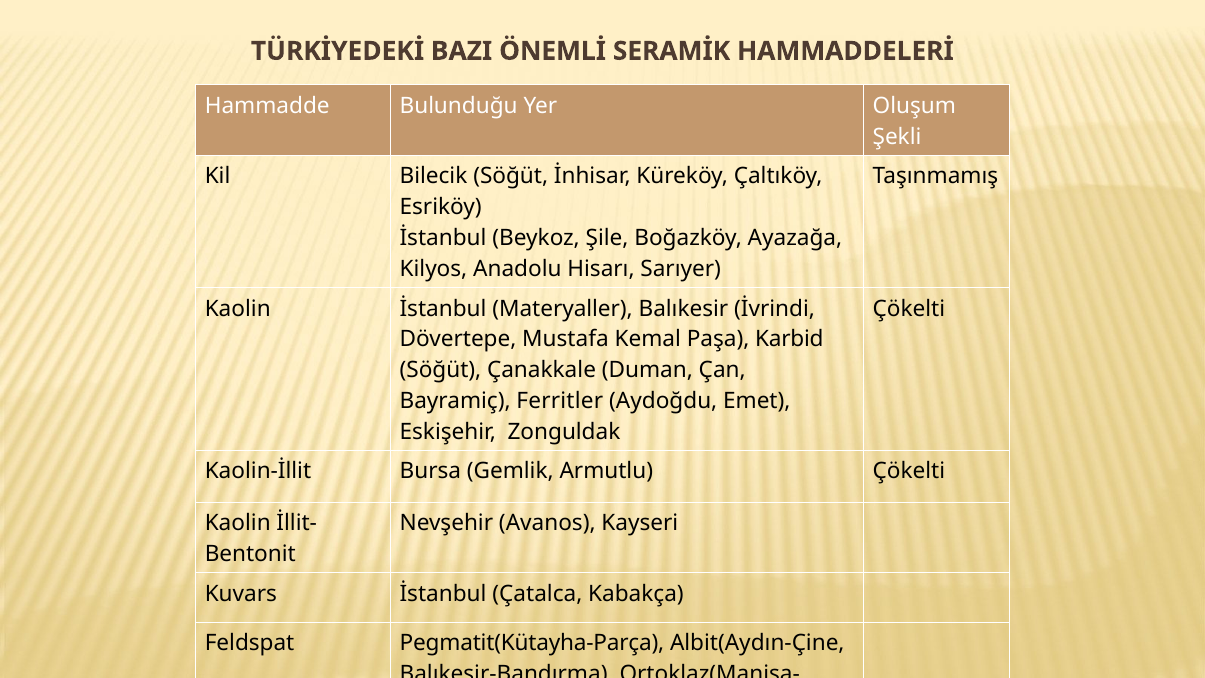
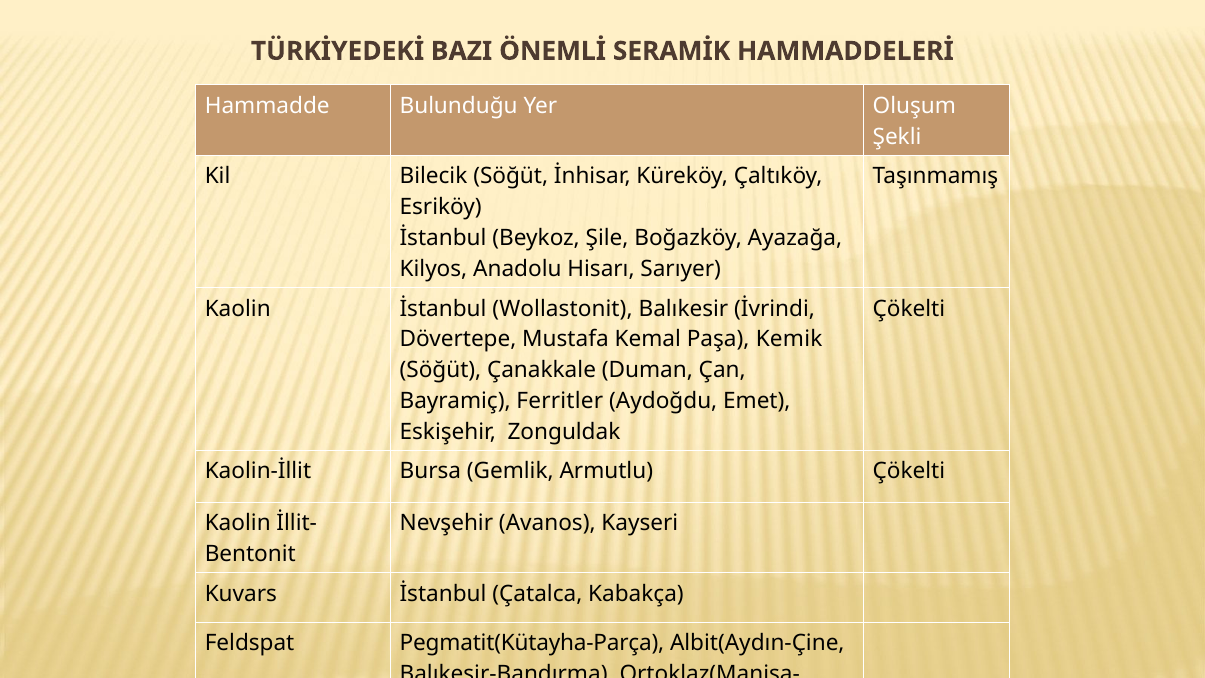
Materyaller: Materyaller -> Wollastonit
Karbid: Karbid -> Kemik
